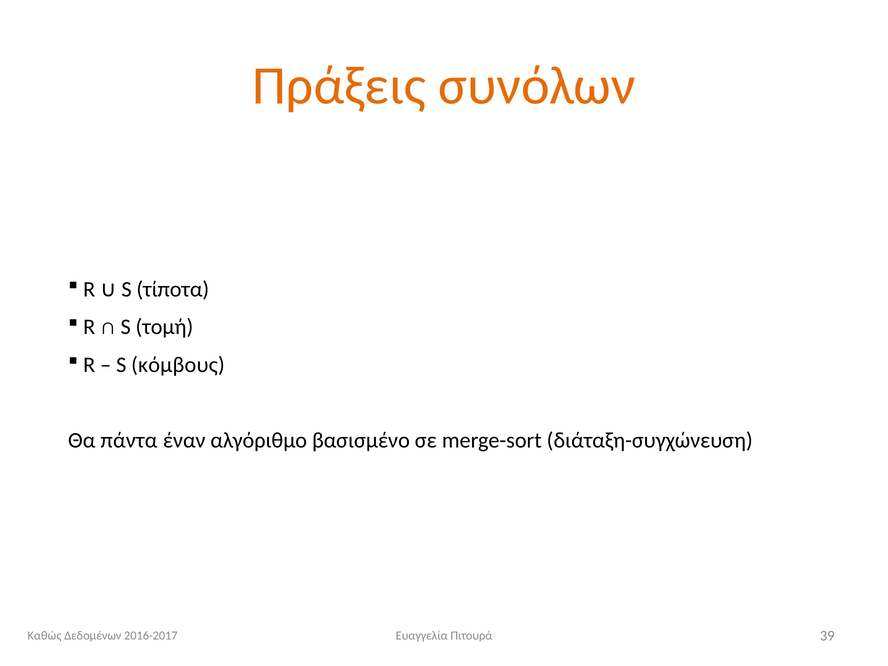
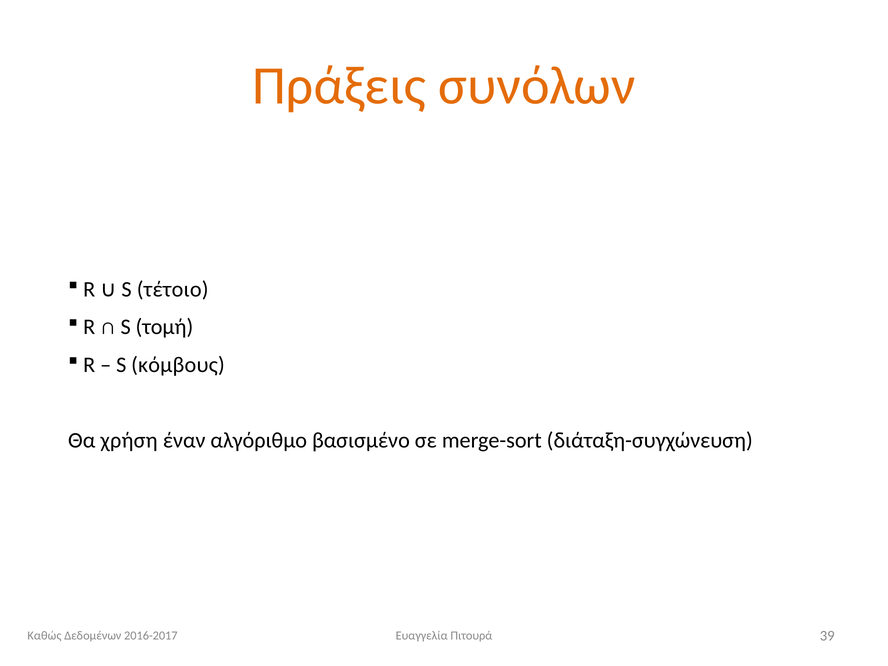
τίποτα: τίποτα -> τέτοιο
πάντα: πάντα -> χρήση
